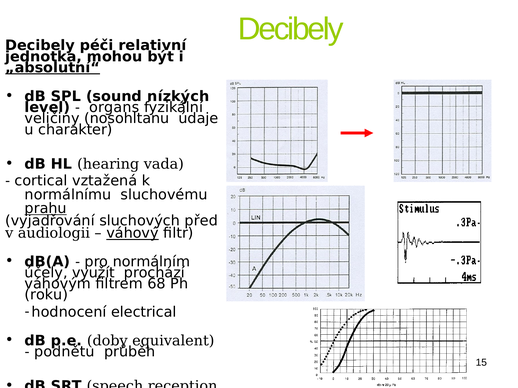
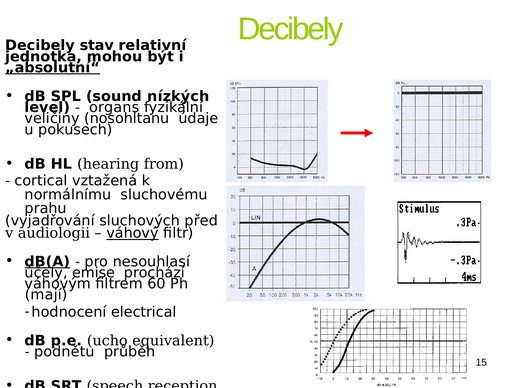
péči: péči -> stav
charakter: charakter -> pokusech
vada: vada -> from
prahu underline: present -> none
dB(A underline: none -> present
normálním: normálním -> nesouhlasí
využít: využít -> emise
68: 68 -> 60
roku: roku -> mají
doby: doby -> ucho
